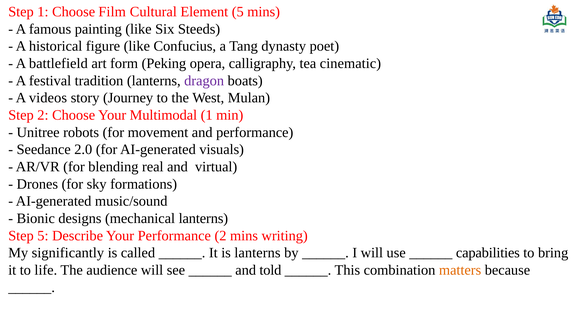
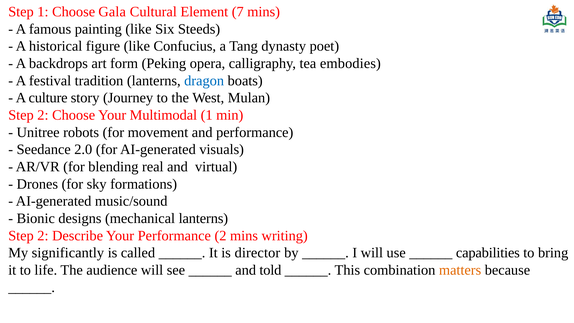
Film: Film -> Gala
Element 5: 5 -> 7
battlefield: battlefield -> backdrops
cinematic: cinematic -> embodies
dragon colour: purple -> blue
videos: videos -> culture
5 at (43, 236): 5 -> 2
is lanterns: lanterns -> director
